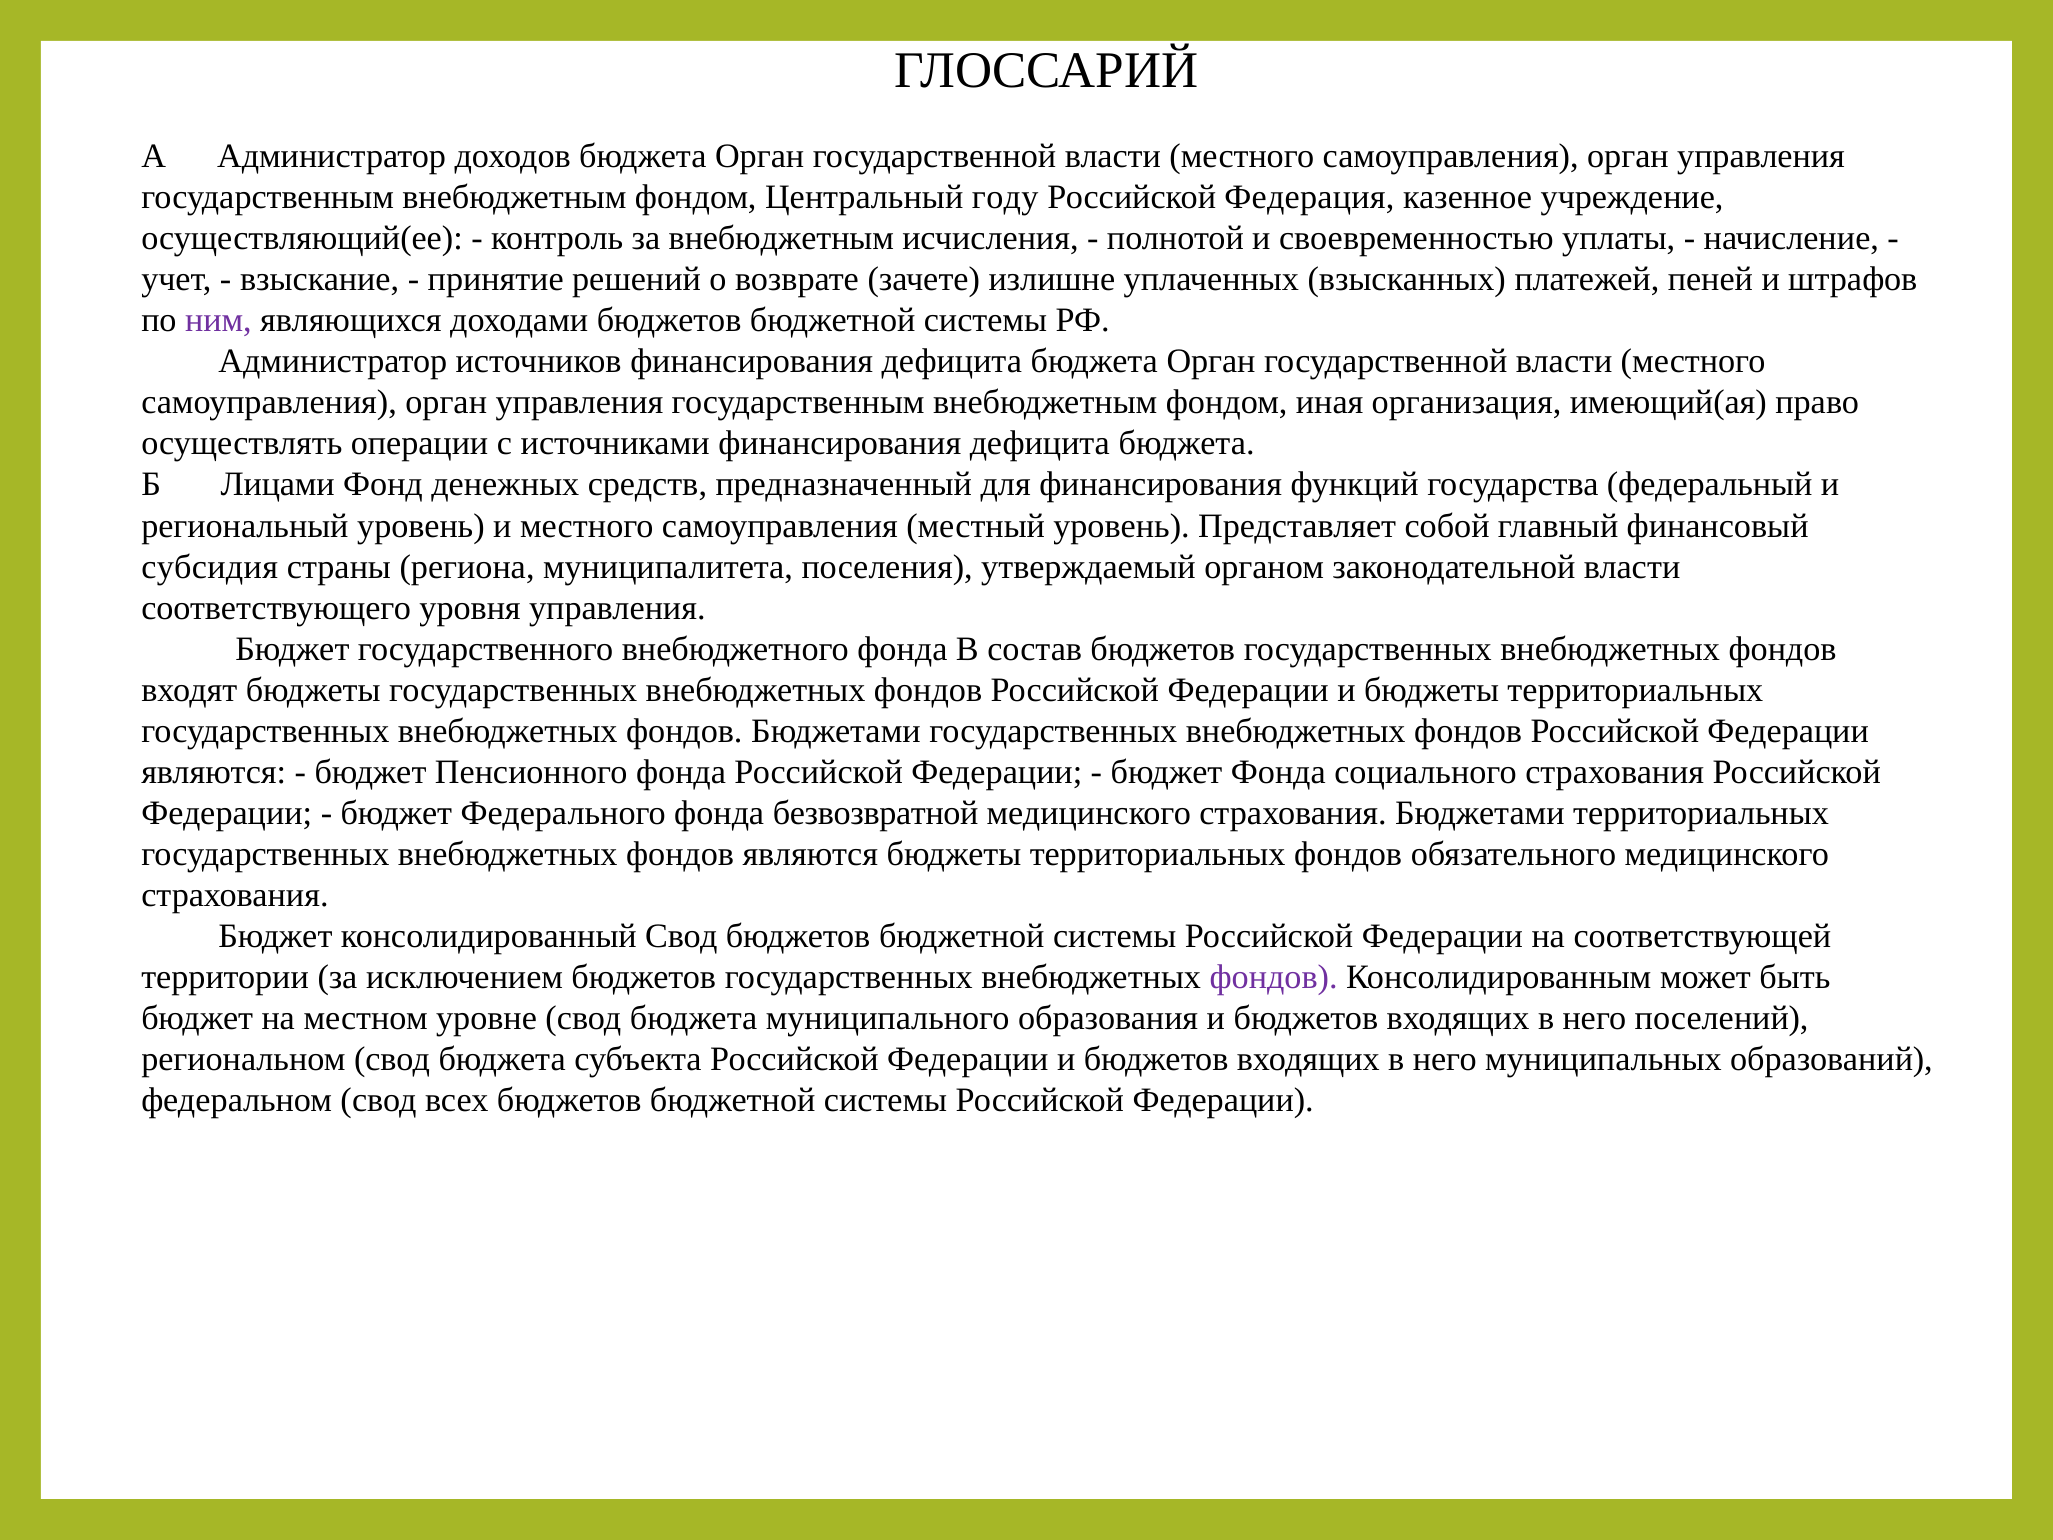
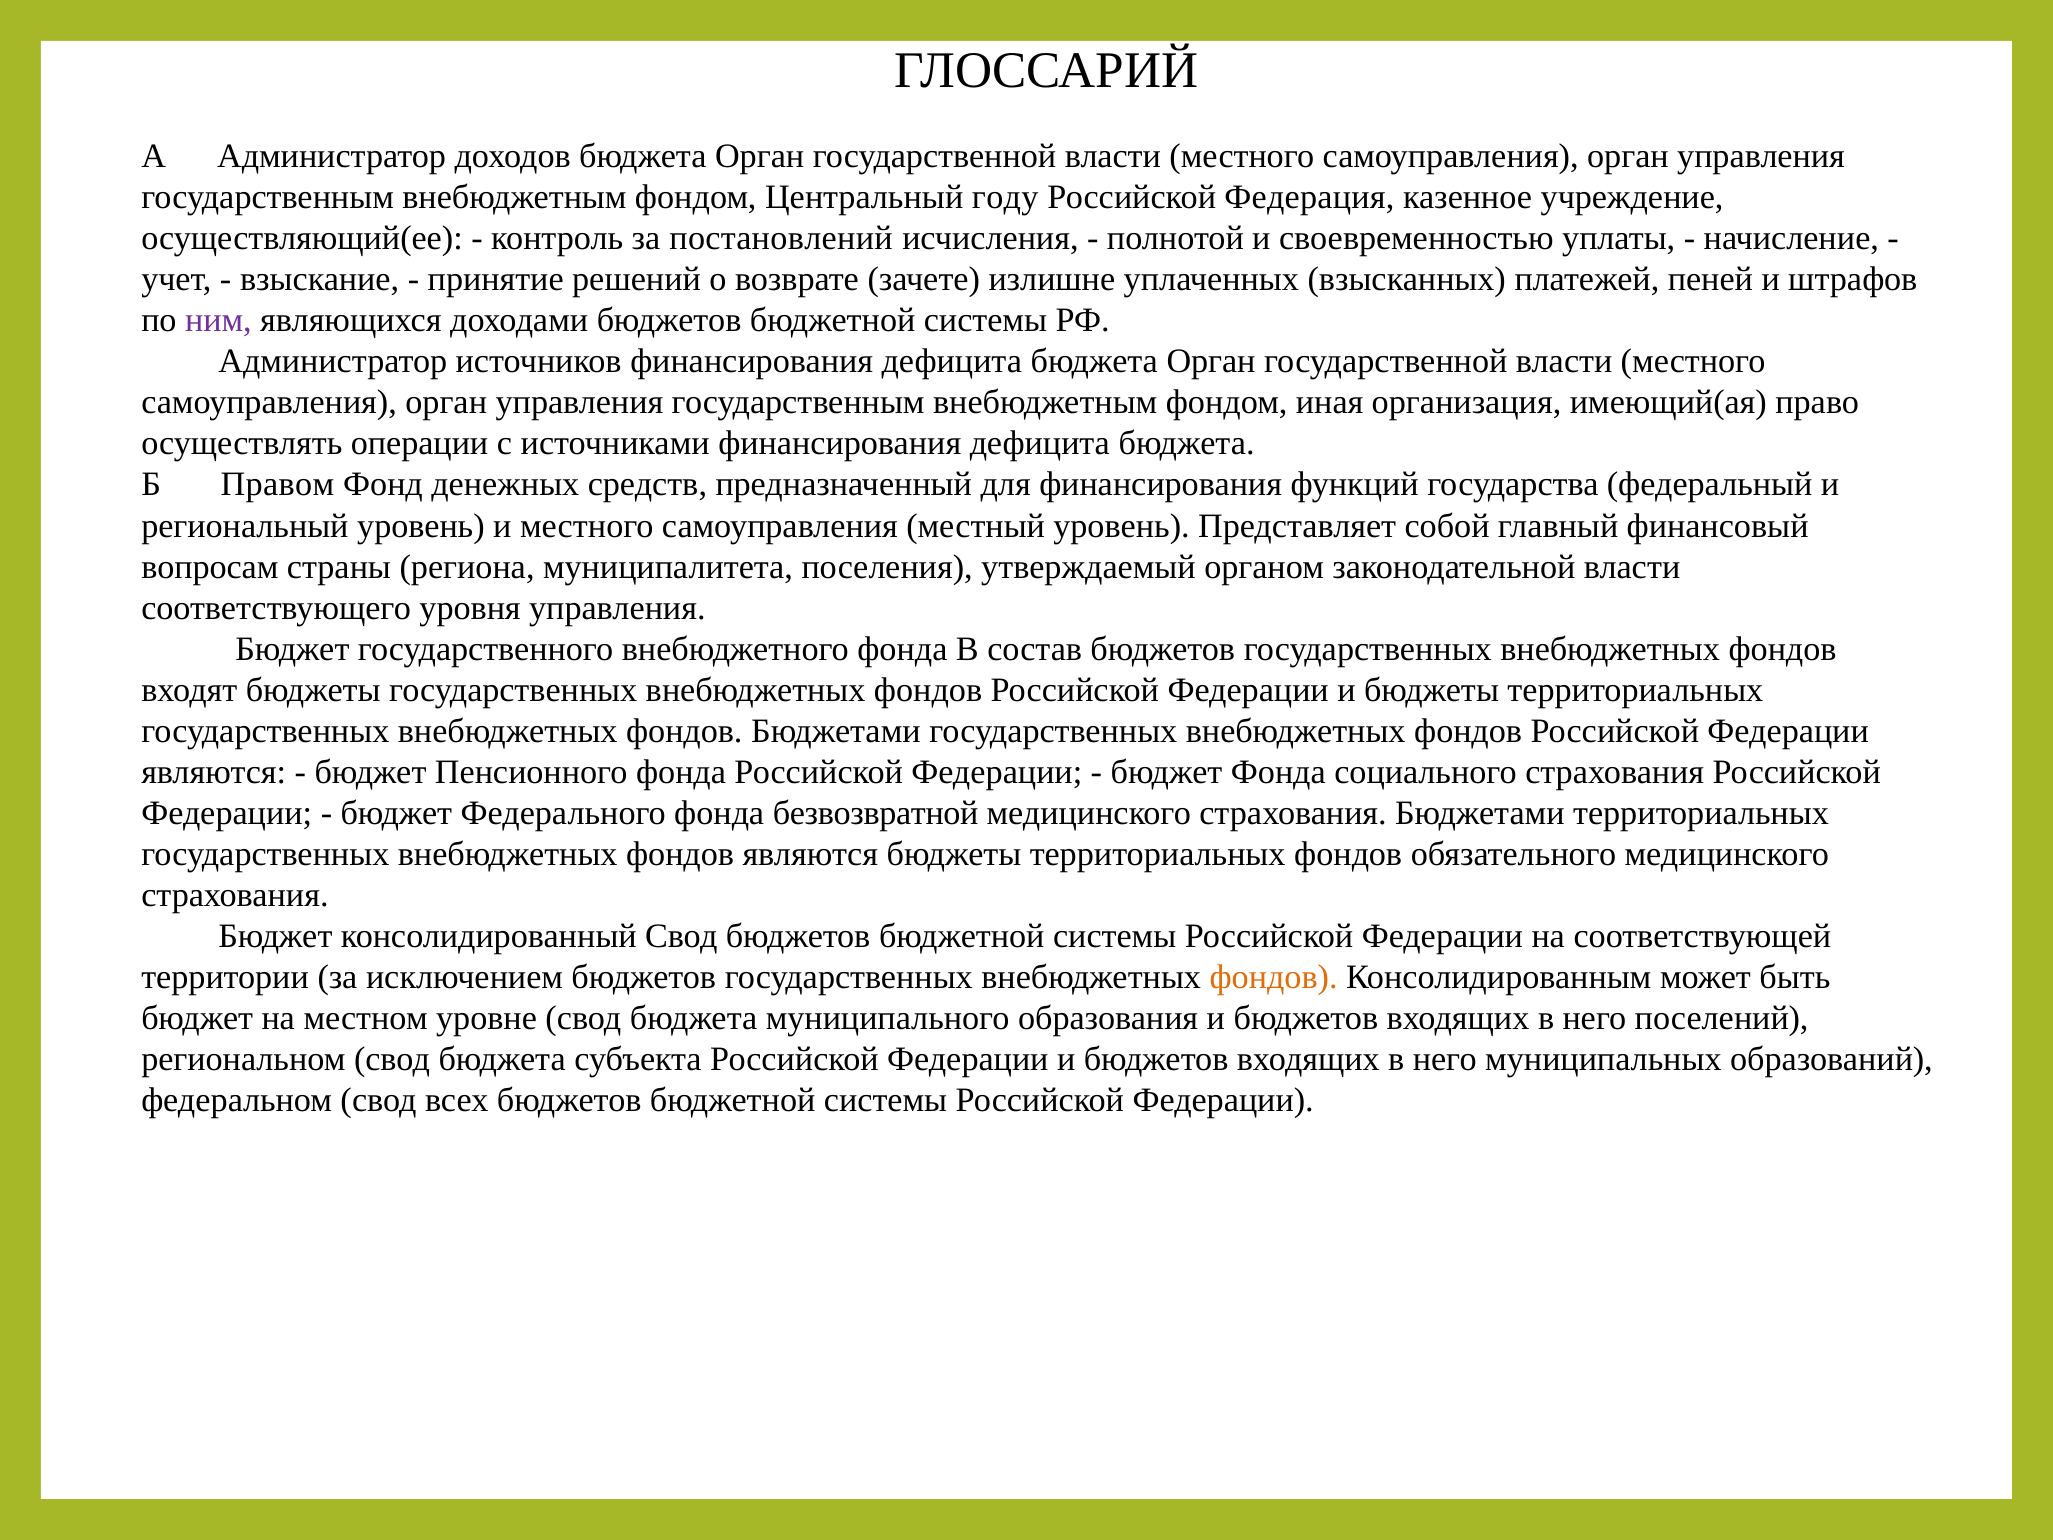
за внебюджетным: внебюджетным -> постановлений
Лицами: Лицами -> Правом
субсидия: субсидия -> вопросам
фондов at (1274, 977) colour: purple -> orange
